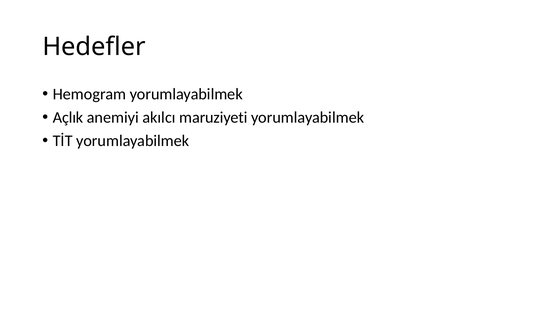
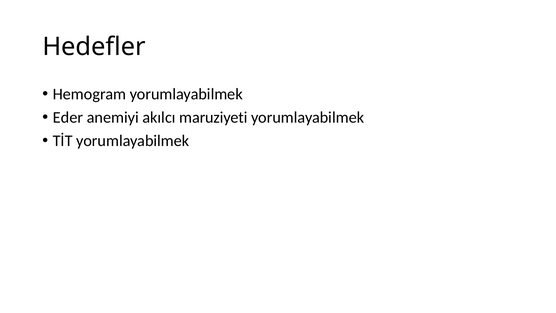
Açlık: Açlık -> Eder
